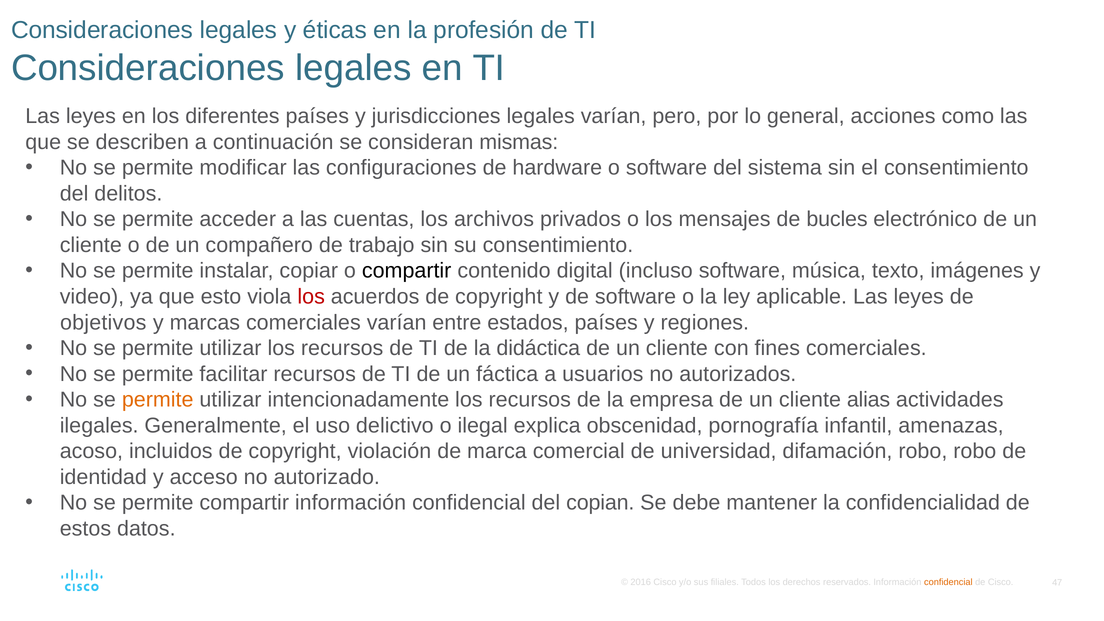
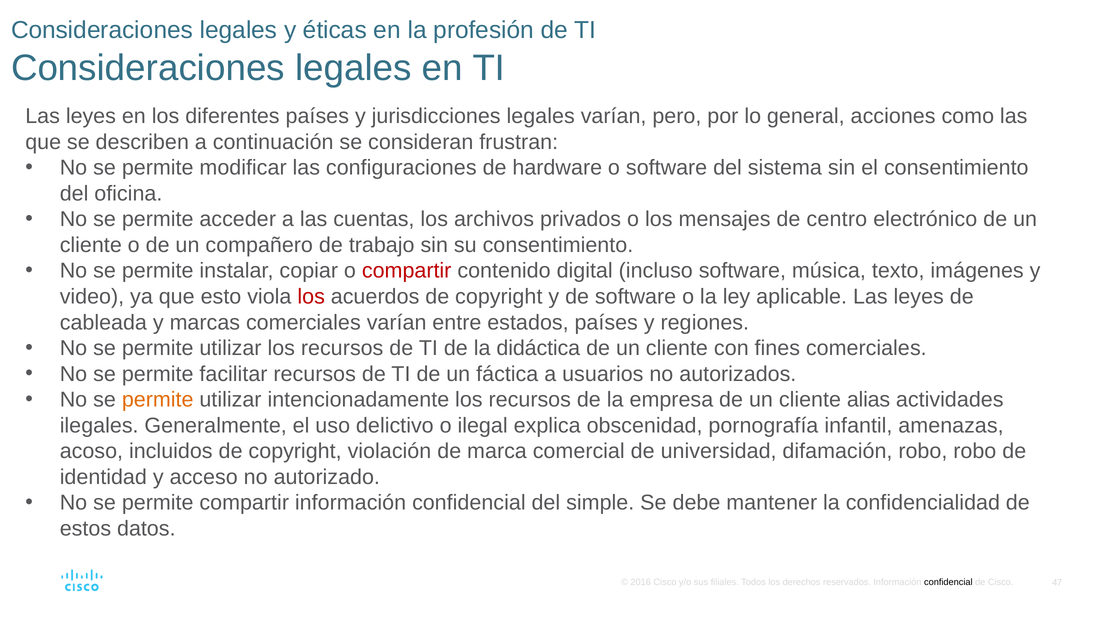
mismas: mismas -> frustran
delitos: delitos -> oficina
bucles: bucles -> centro
compartir at (407, 271) colour: black -> red
objetivos: objetivos -> cableada
copian: copian -> simple
confidencial at (948, 582) colour: orange -> black
